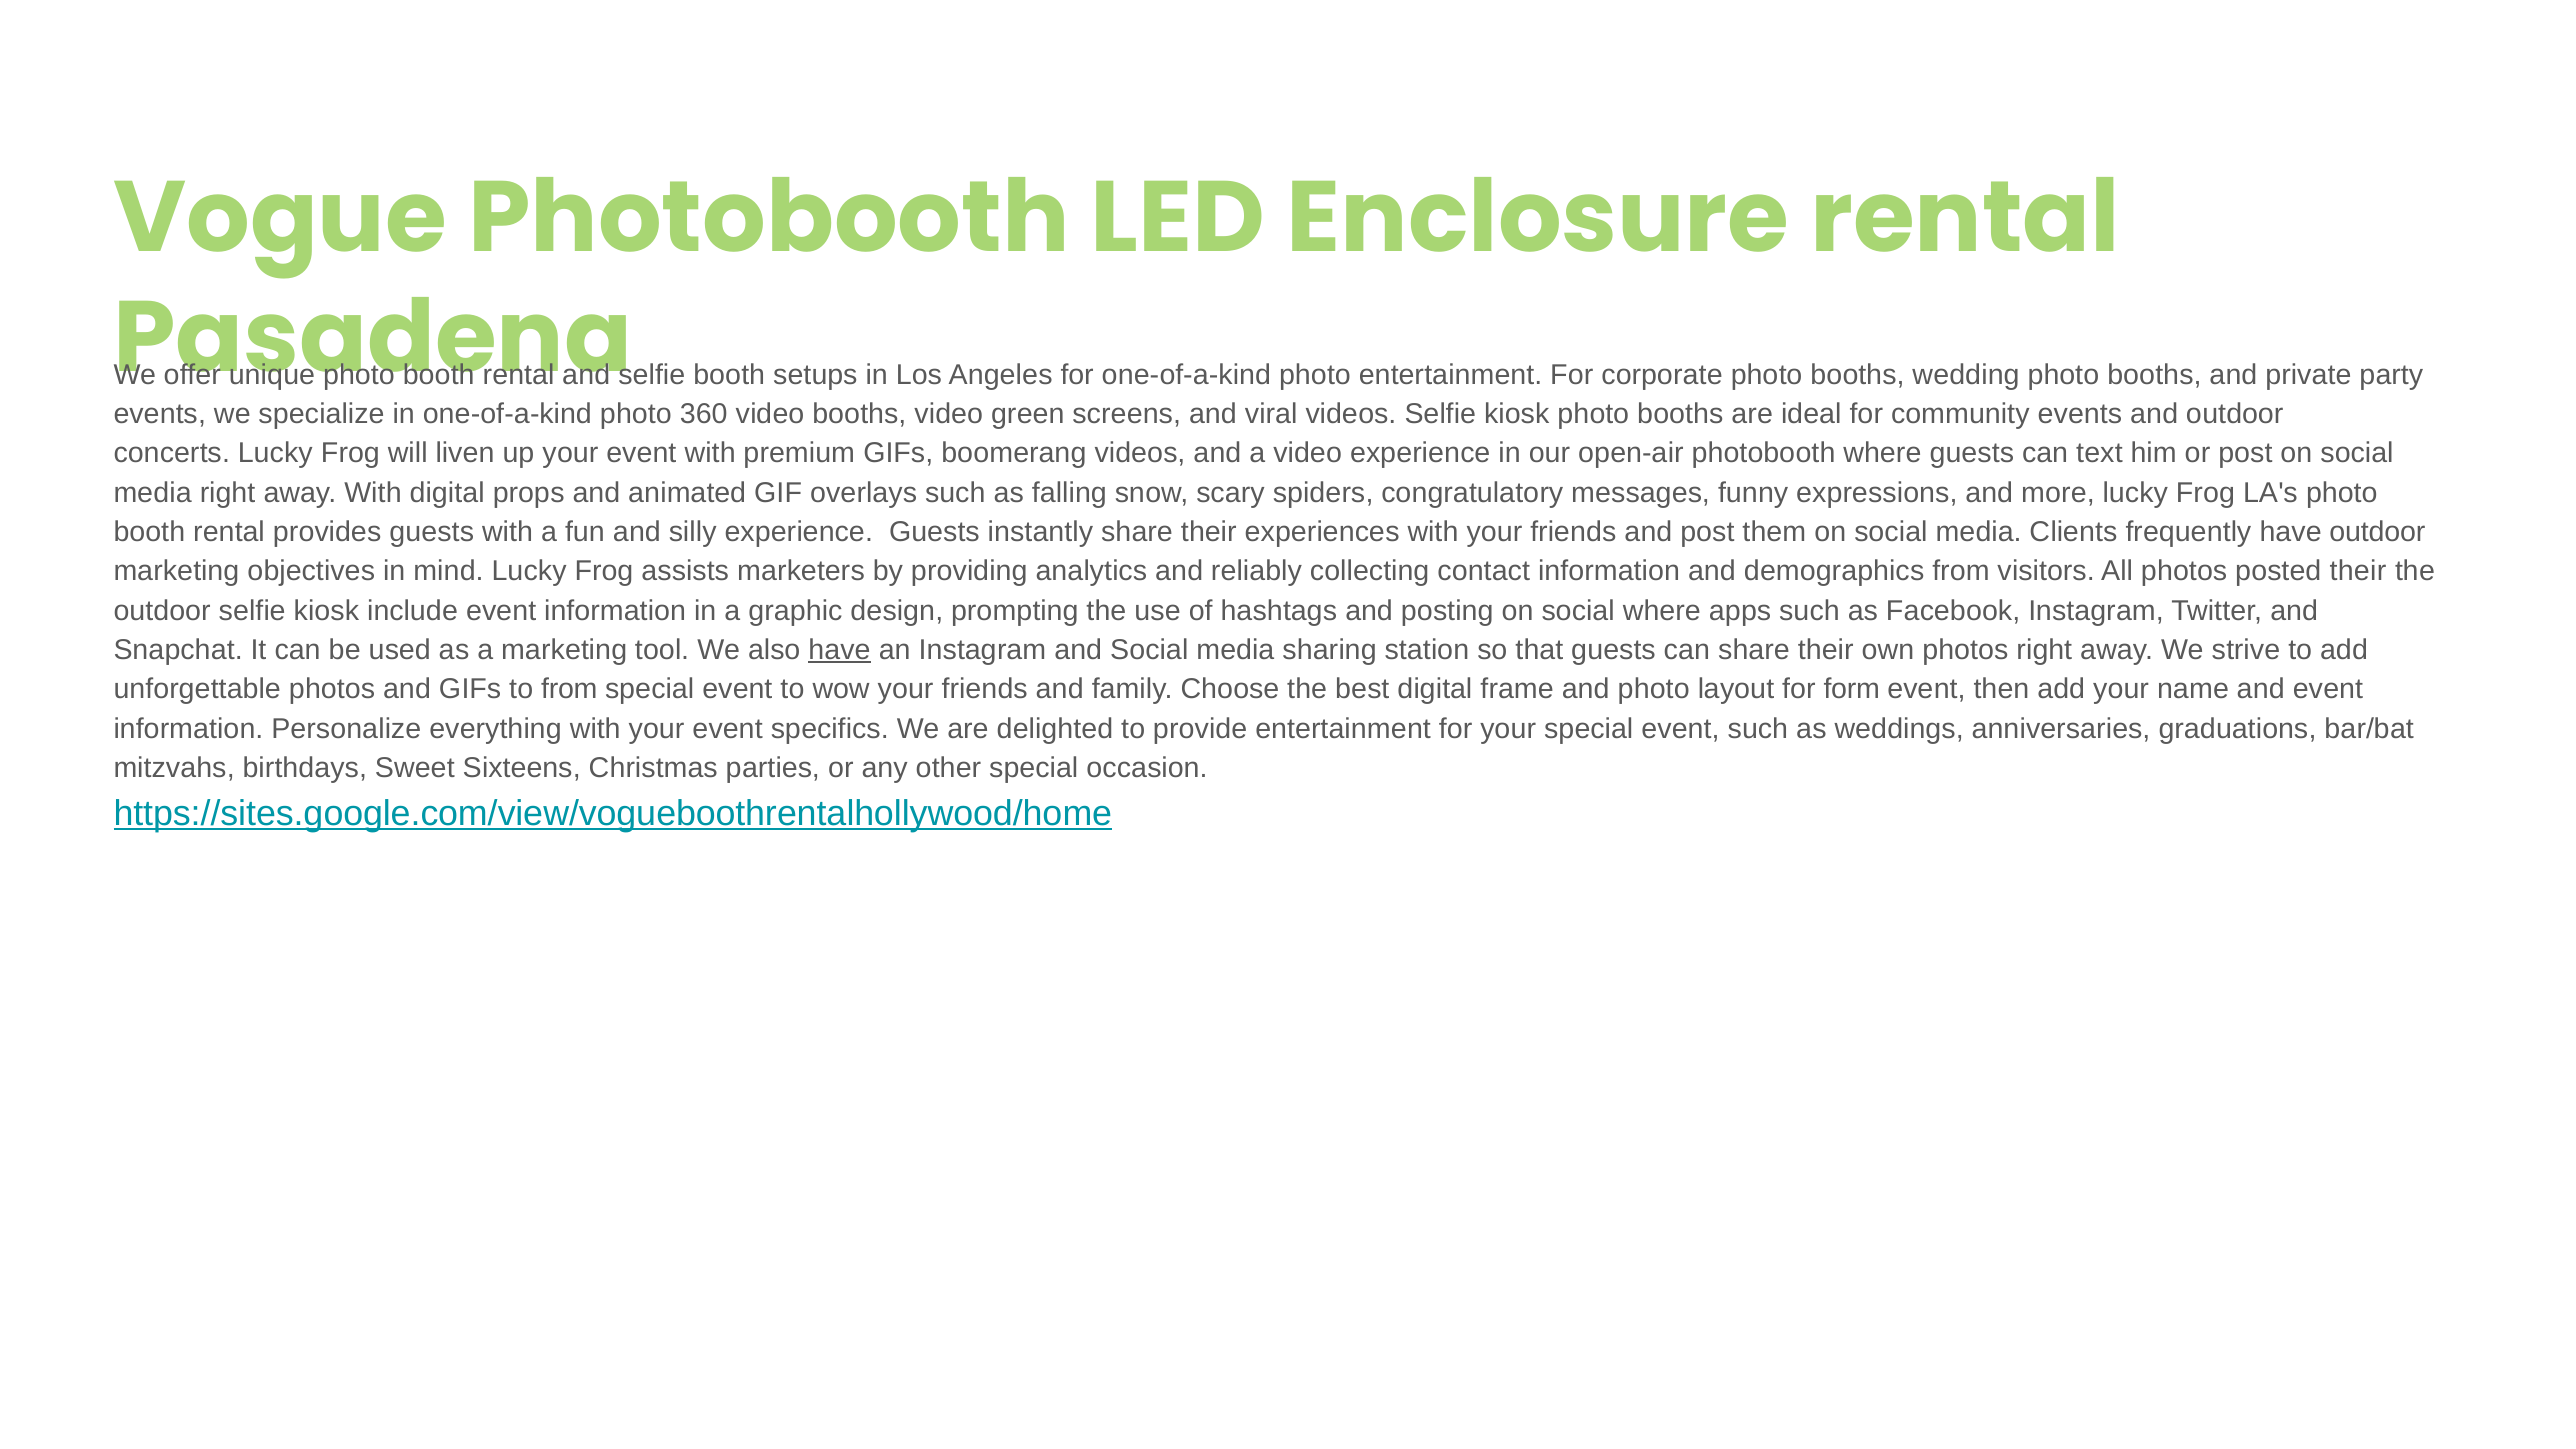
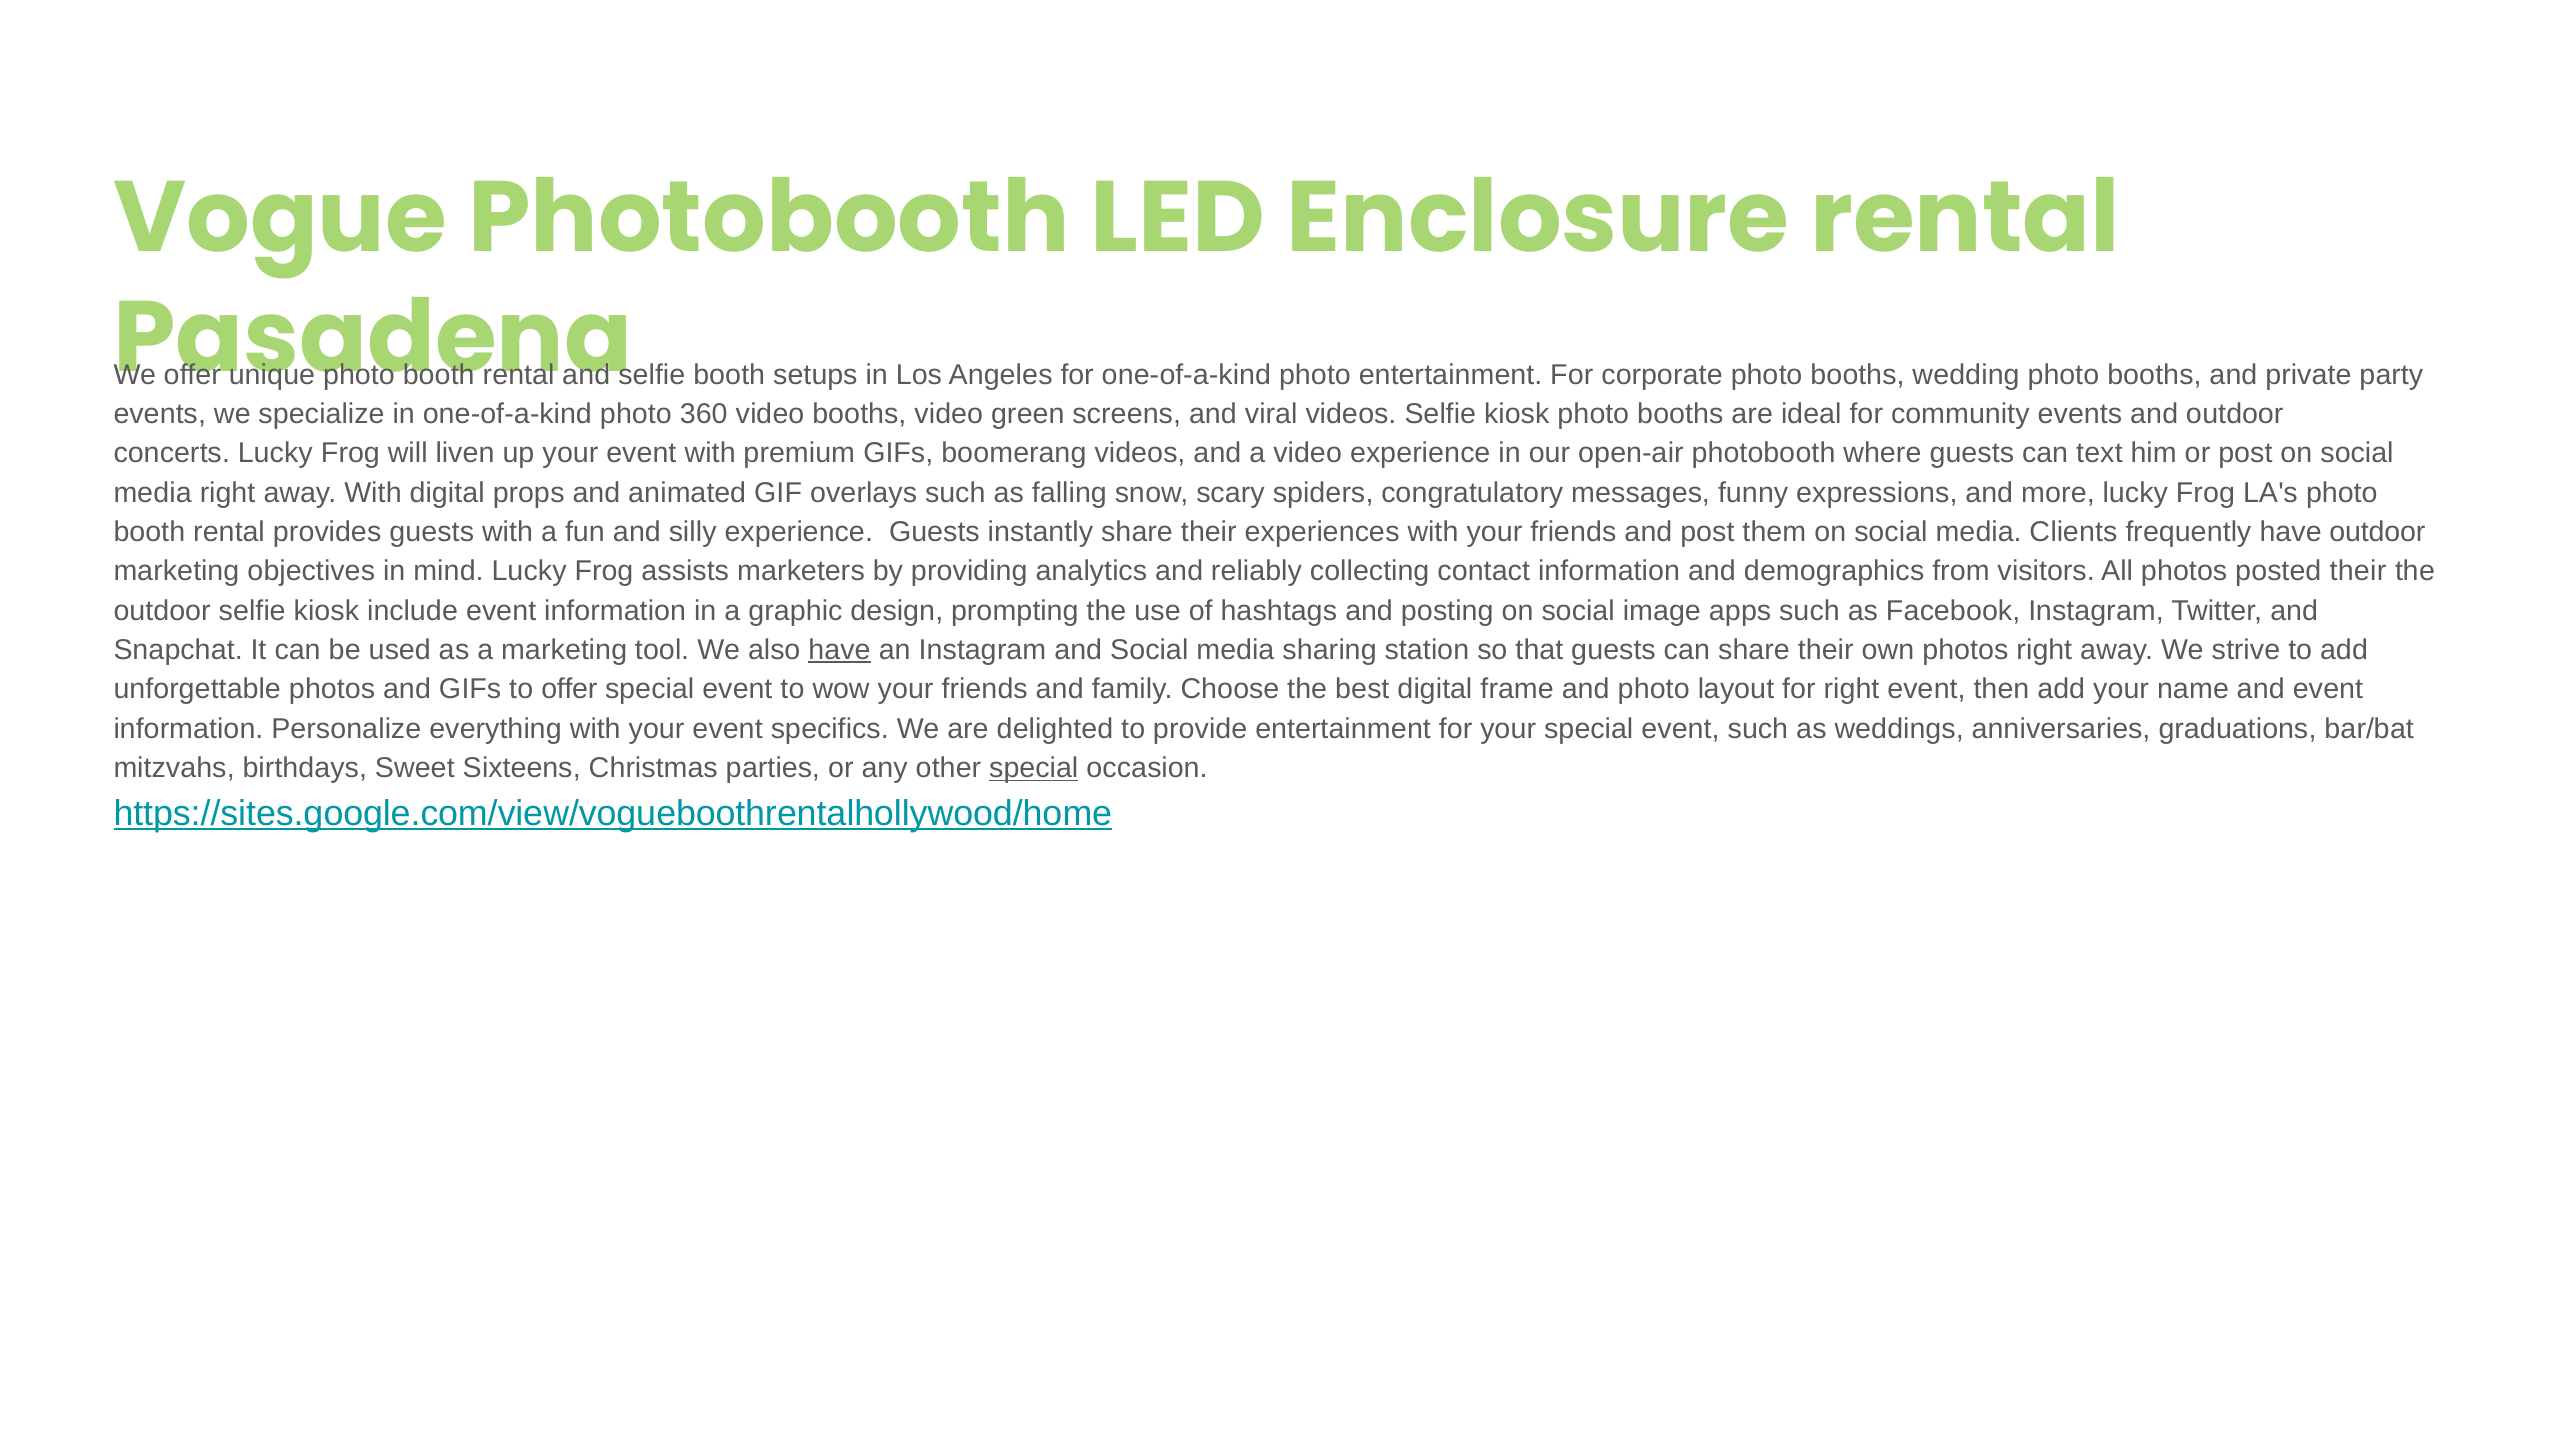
social where: where -> image
to from: from -> offer
for form: form -> right
special at (1034, 768) underline: none -> present
